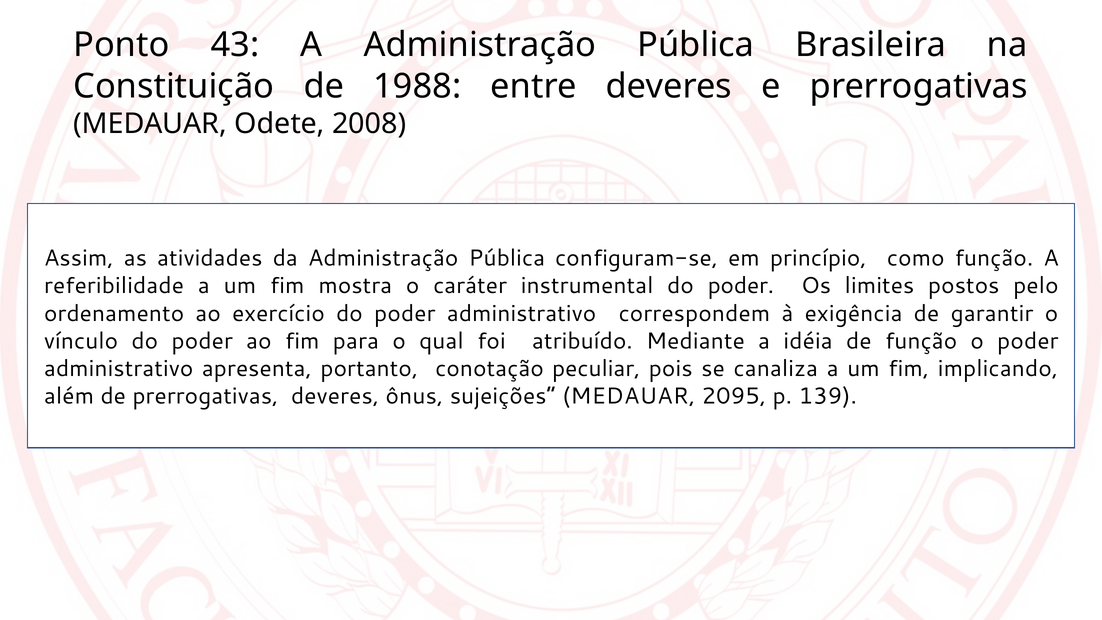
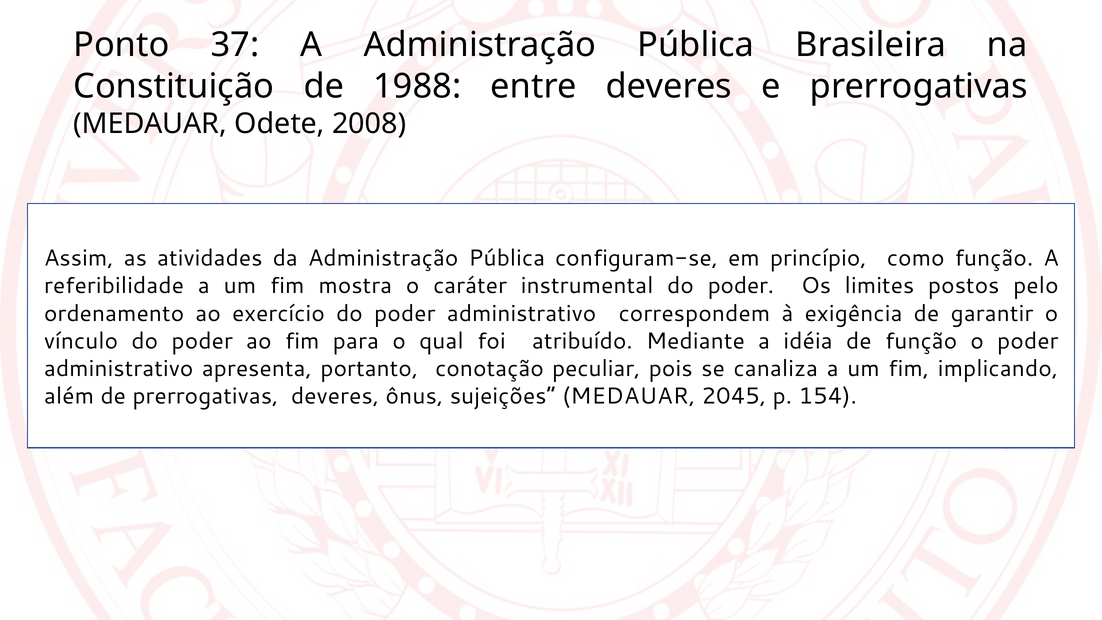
43: 43 -> 37
2095: 2095 -> 2045
139: 139 -> 154
